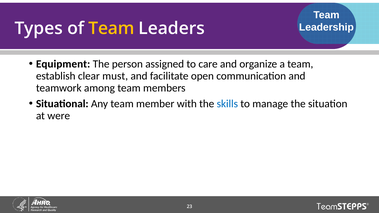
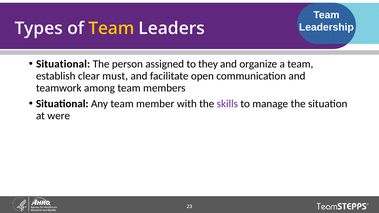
Equipment at (63, 64): Equipment -> Situational
care: care -> they
skills colour: blue -> purple
